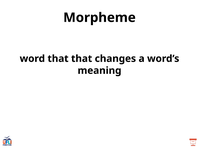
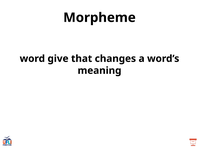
word that: that -> give
